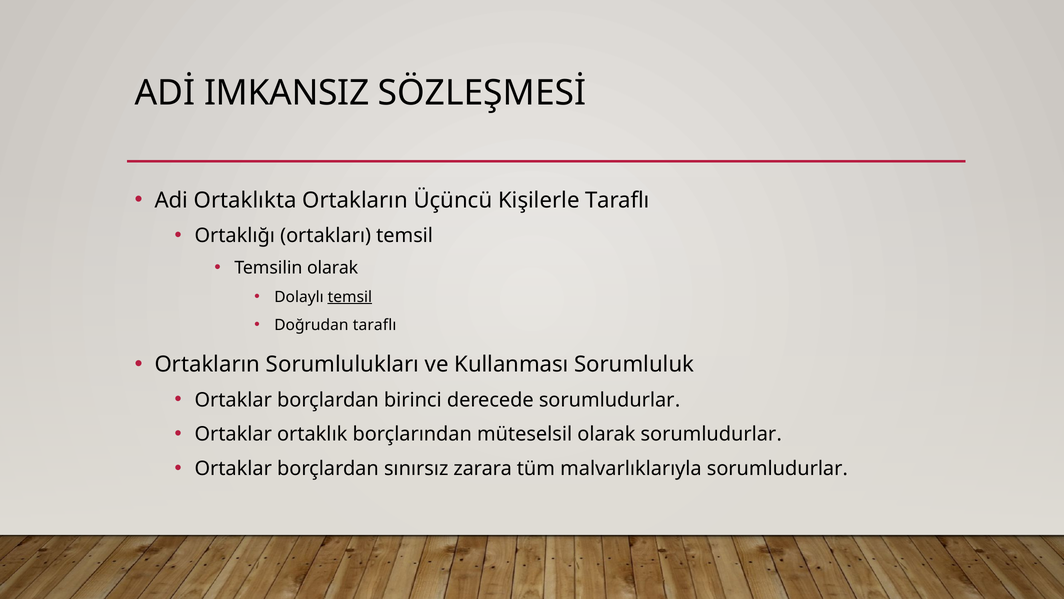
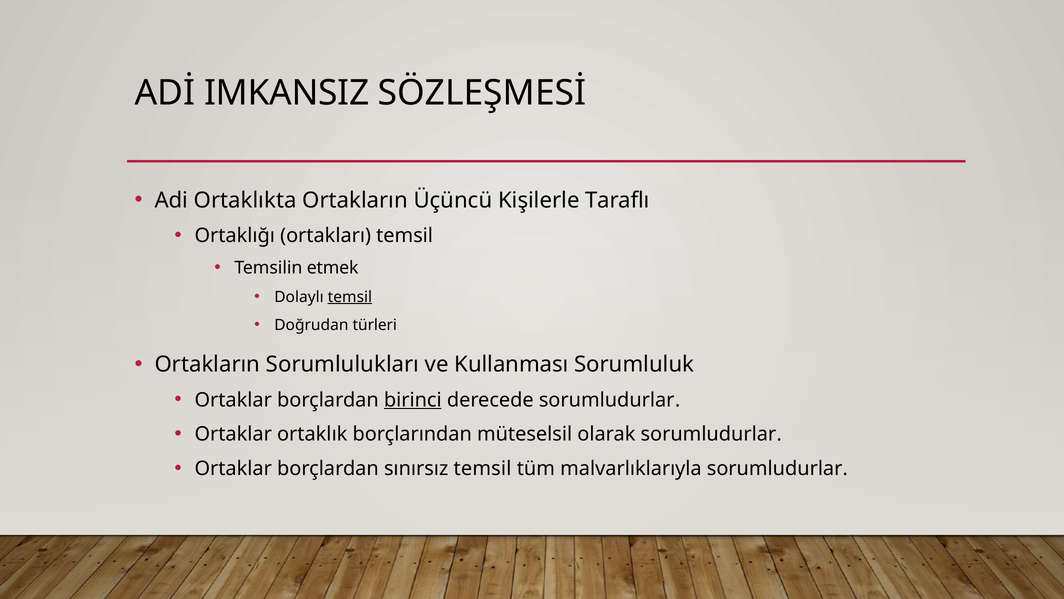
Temsilin olarak: olarak -> etmek
Doğrudan taraflı: taraflı -> türleri
birinci underline: none -> present
sınırsız zarara: zarara -> temsil
